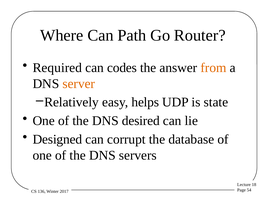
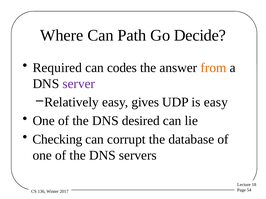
Router: Router -> Decide
server colour: orange -> purple
helps: helps -> gives
is state: state -> easy
Designed: Designed -> Checking
